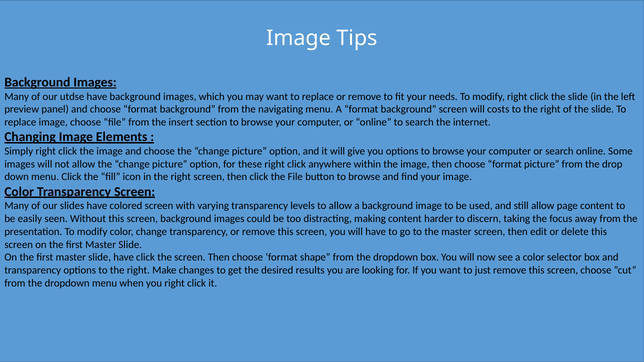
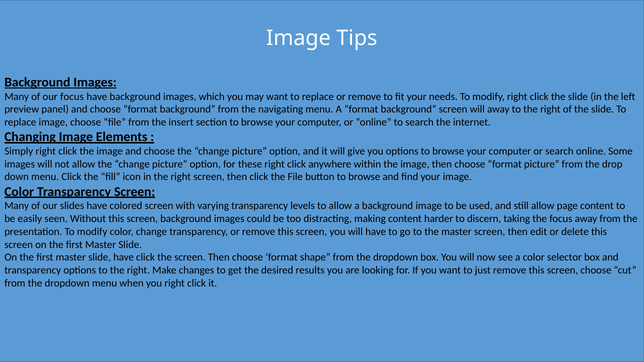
our utdse: utdse -> focus
will costs: costs -> away
